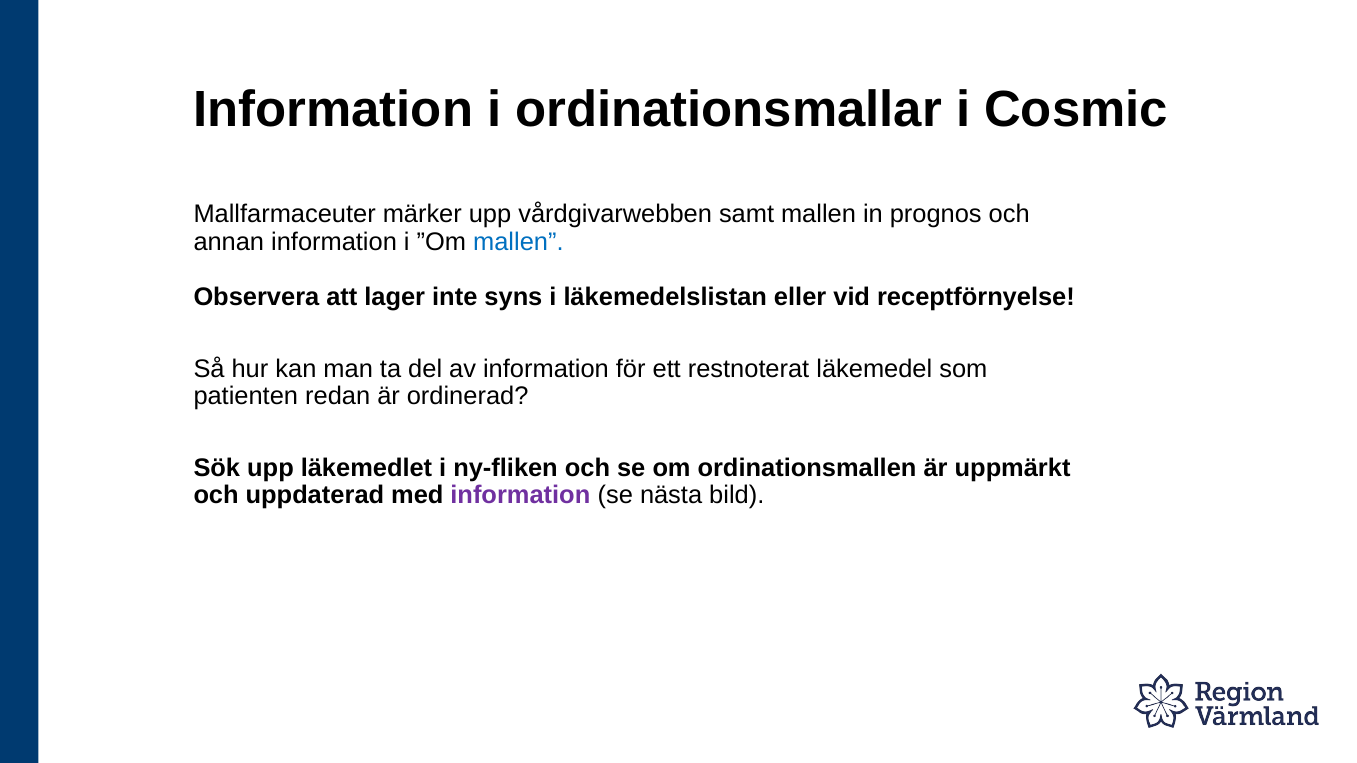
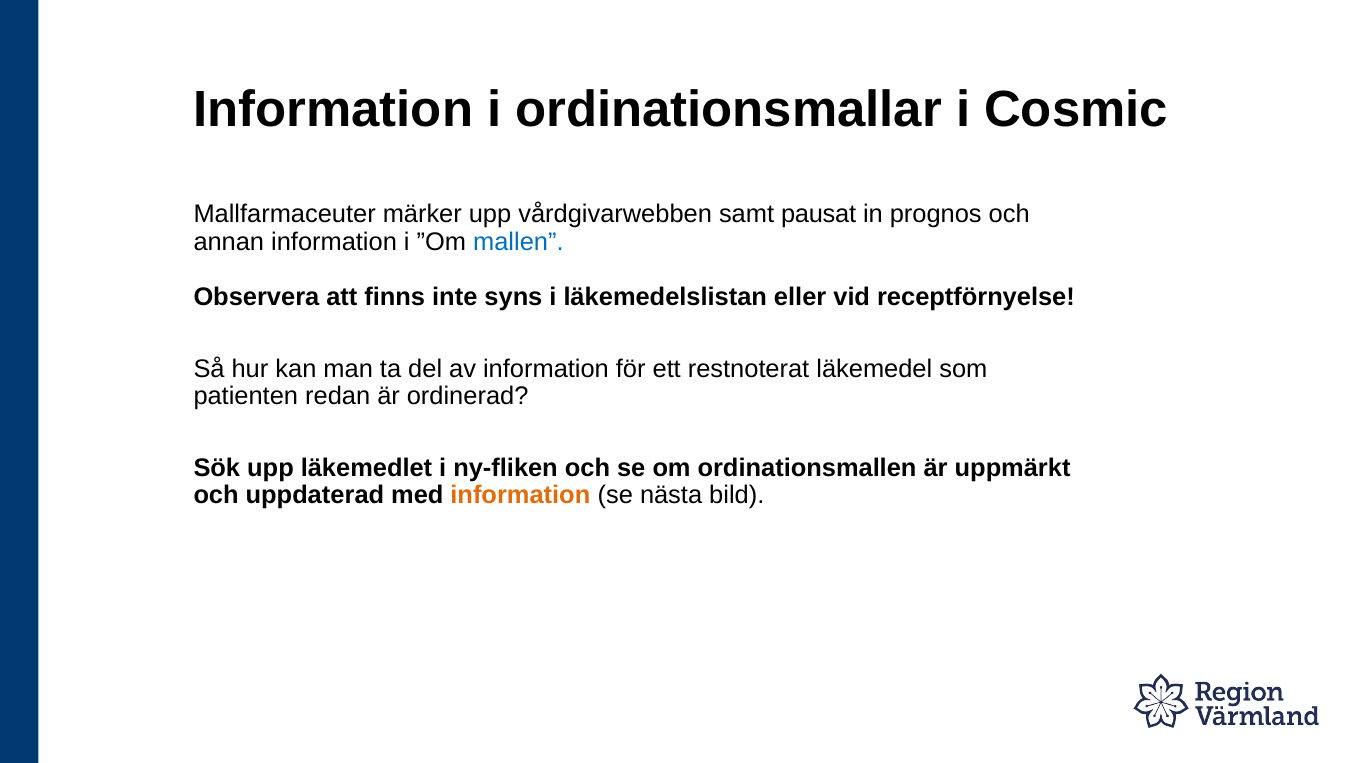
samt mallen: mallen -> pausat
lager: lager -> finns
information at (520, 496) colour: purple -> orange
